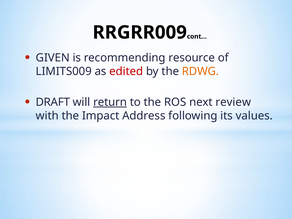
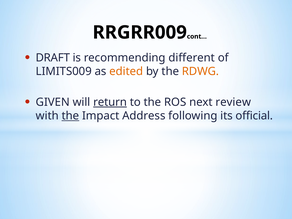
GIVEN: GIVEN -> DRAFT
resource: resource -> different
edited colour: red -> orange
DRAFT: DRAFT -> GIVEN
the at (70, 116) underline: none -> present
values: values -> official
